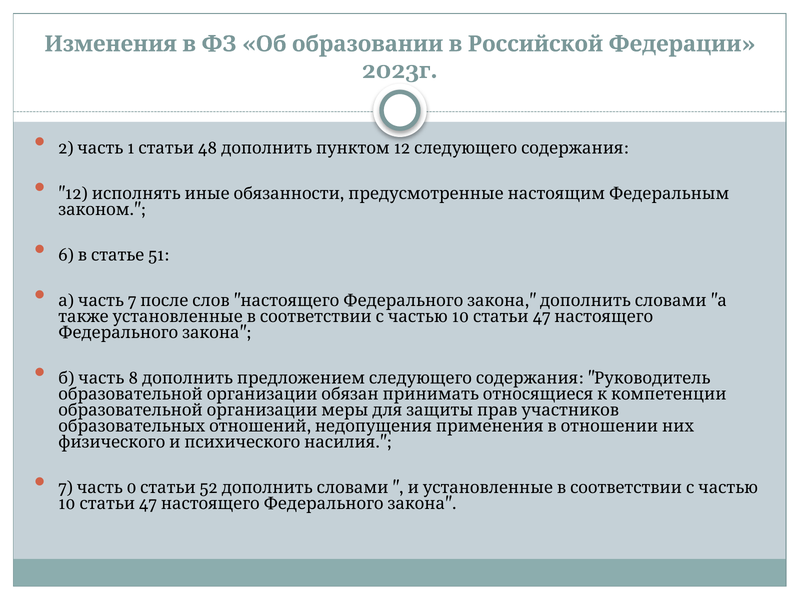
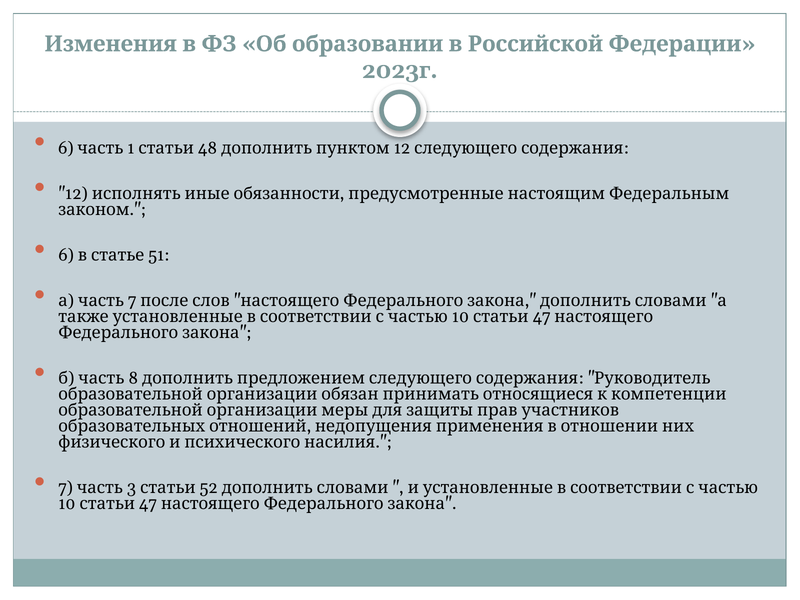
2 at (66, 148): 2 -> 6
0: 0 -> 3
